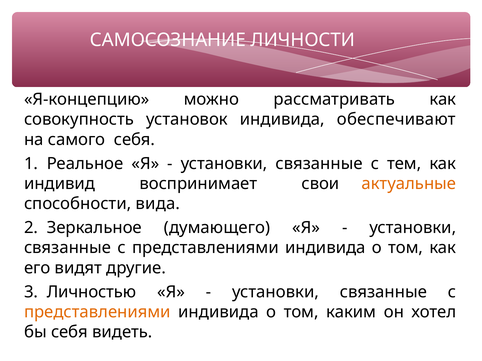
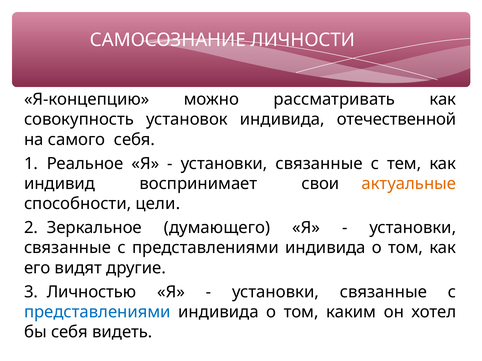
обеспечивают: обеспечивают -> отечественной
вида: вида -> цели
представлениями at (97, 312) colour: orange -> blue
